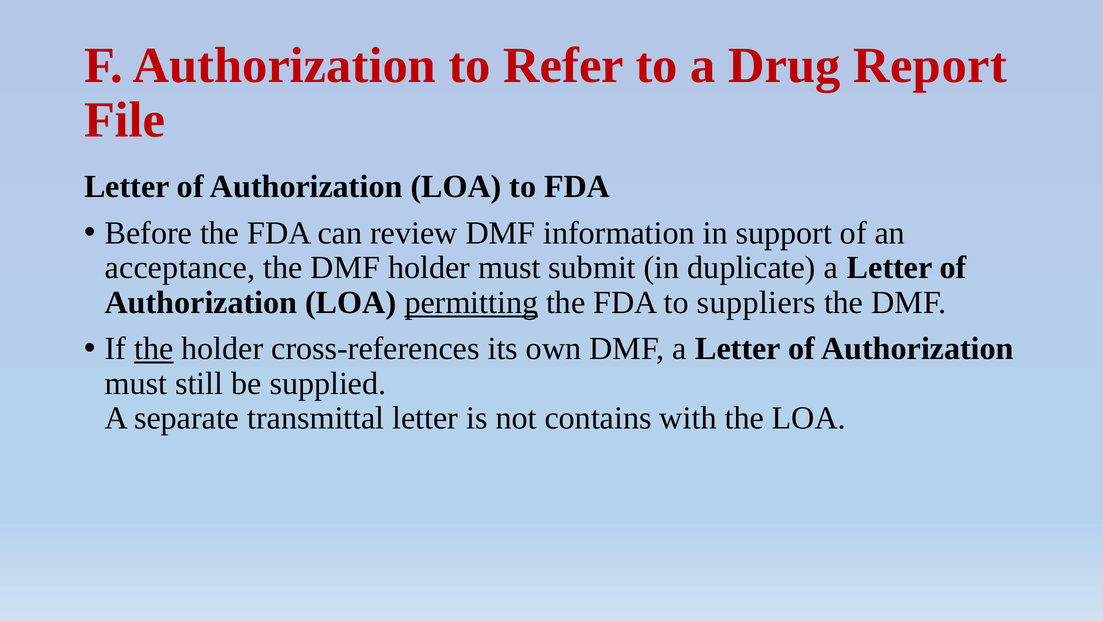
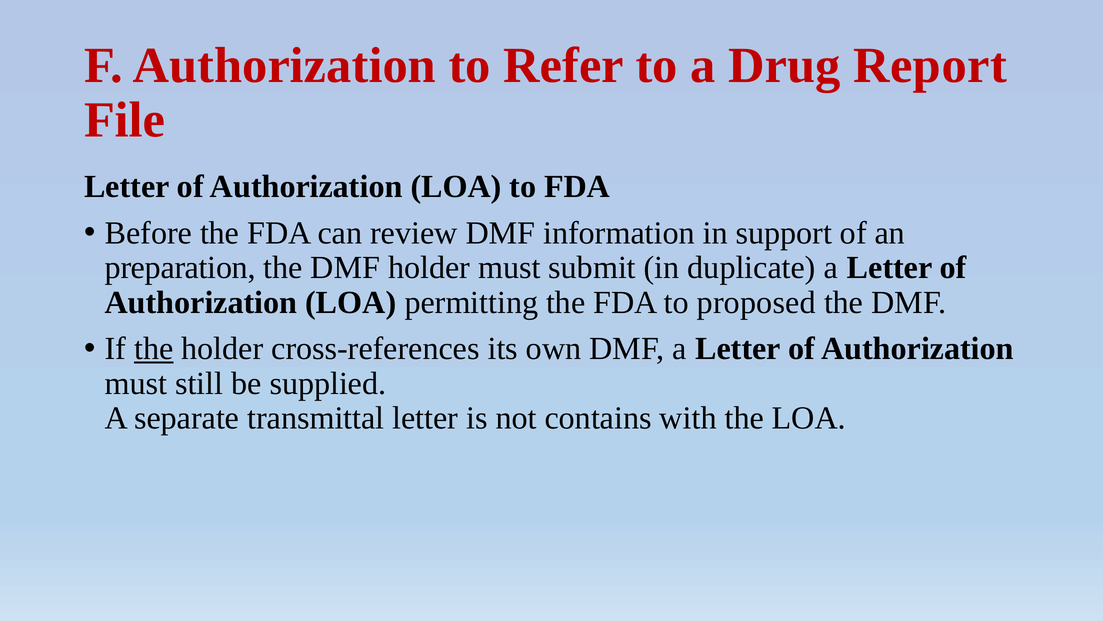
acceptance: acceptance -> preparation
permitting underline: present -> none
suppliers: suppliers -> proposed
